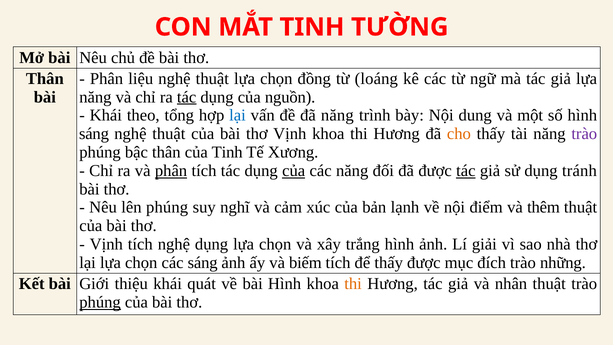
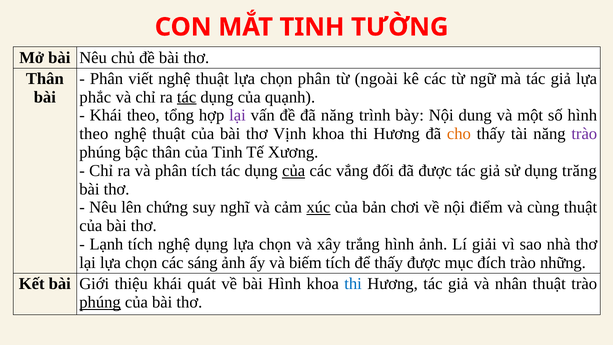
liệu: liệu -> viết
chọn đồng: đồng -> phân
loáng: loáng -> ngoài
năng at (95, 97): năng -> phắc
nguồn: nguồn -> quạnh
lại at (238, 115) colour: blue -> purple
sáng at (94, 134): sáng -> theo
phân at (171, 171) underline: present -> none
các năng: năng -> vắng
tác at (466, 171) underline: present -> none
tránh: tránh -> trăng
lên phúng: phúng -> chứng
xúc underline: none -> present
lạnh: lạnh -> chơi
thêm: thêm -> cùng
Vịnh at (106, 244): Vịnh -> Lạnh
thi at (353, 284) colour: orange -> blue
